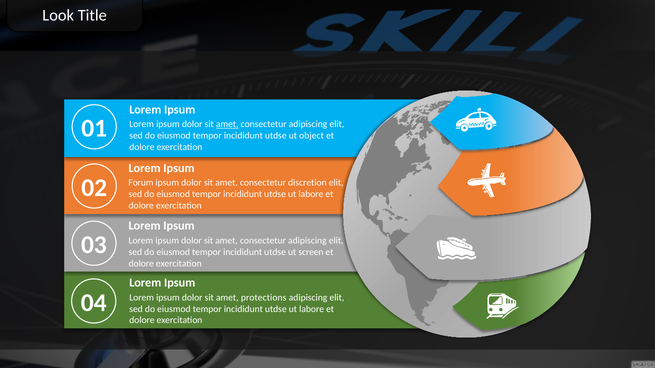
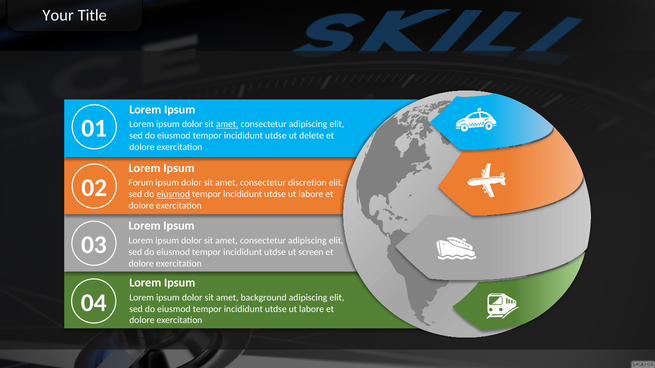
Look: Look -> Your
object: object -> delete
eiusmod at (173, 194) underline: none -> present
protections: protections -> background
